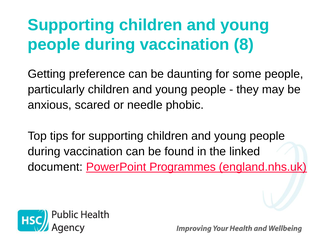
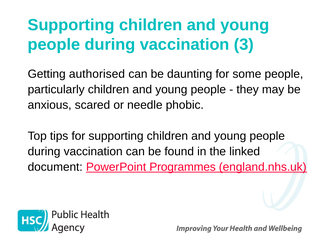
8: 8 -> 3
preference: preference -> authorised
